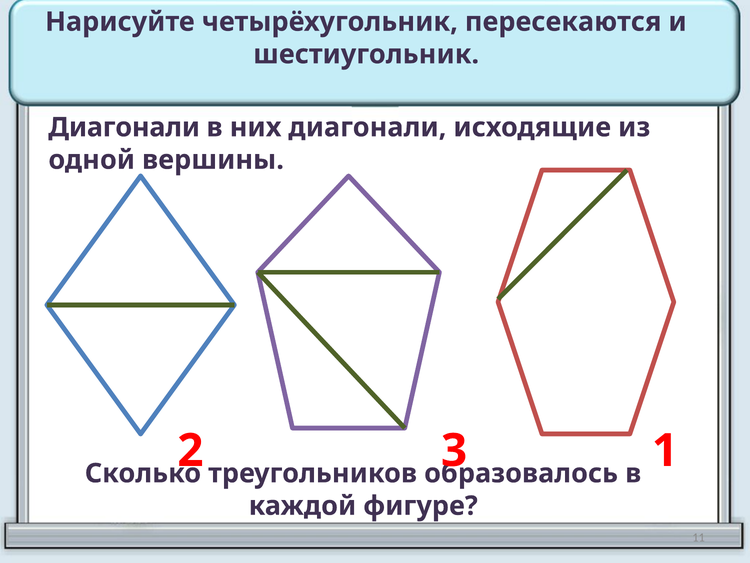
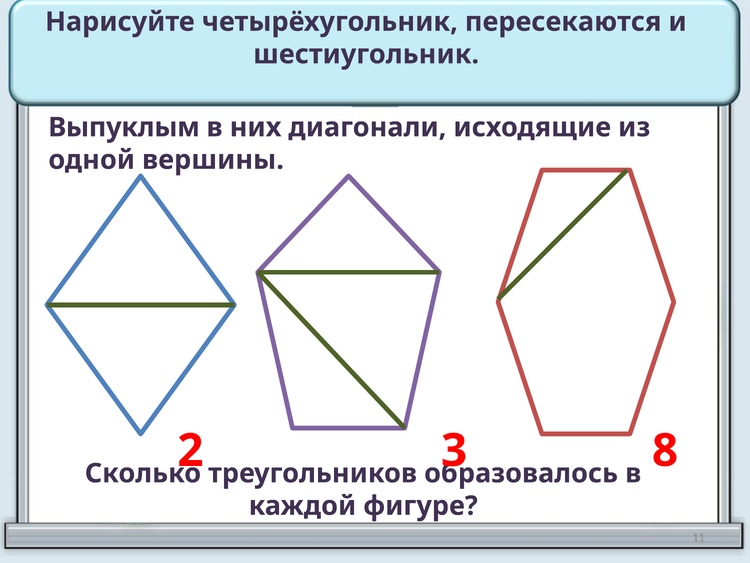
Диагонали at (124, 127): Диагонали -> Выпуклым
1: 1 -> 8
